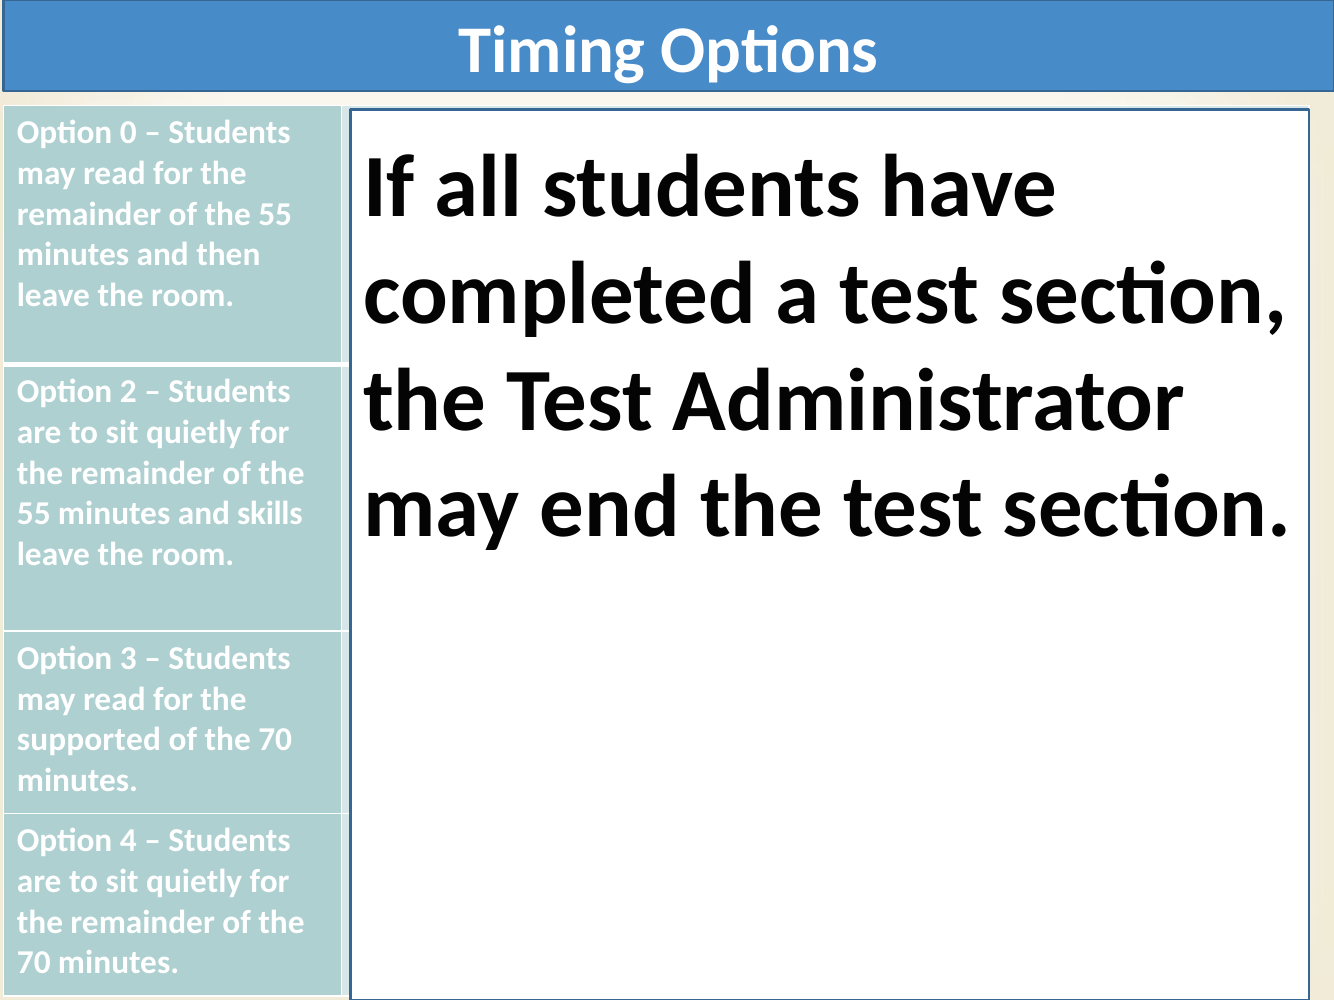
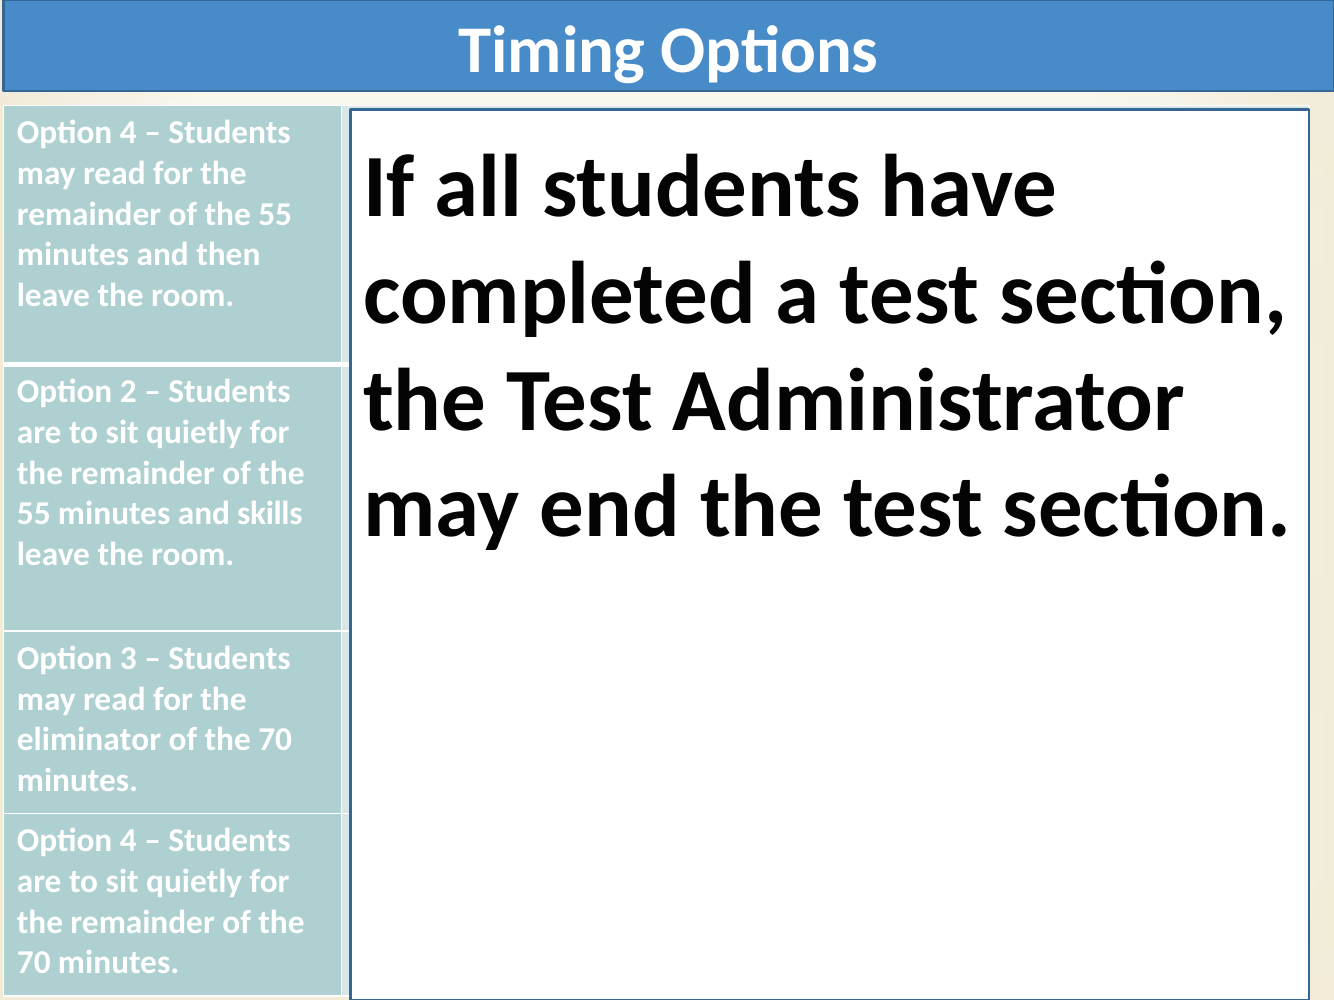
0 at (128, 133): 0 -> 4
supported: supported -> eliminator
